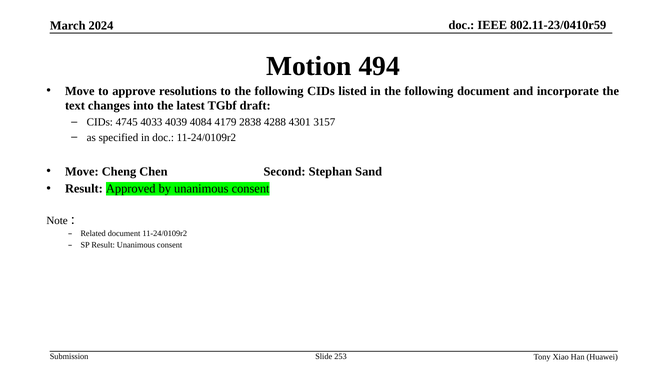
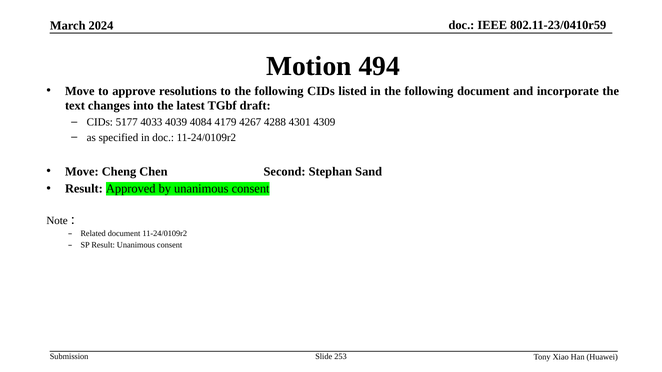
4745: 4745 -> 5177
2838: 2838 -> 4267
3157: 3157 -> 4309
